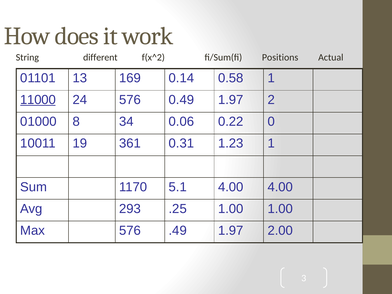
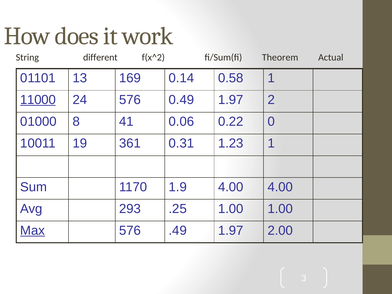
Positions: Positions -> Theorem
34: 34 -> 41
5.1: 5.1 -> 1.9
Max underline: none -> present
